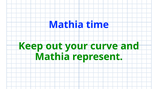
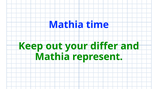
curve: curve -> differ
